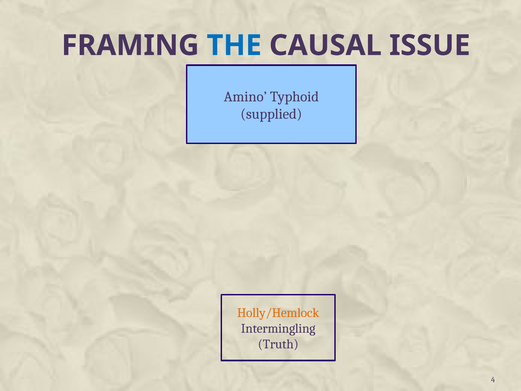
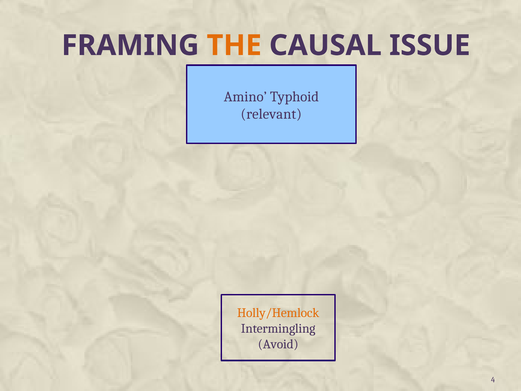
THE colour: blue -> orange
supplied: supplied -> relevant
Truth: Truth -> Avoid
